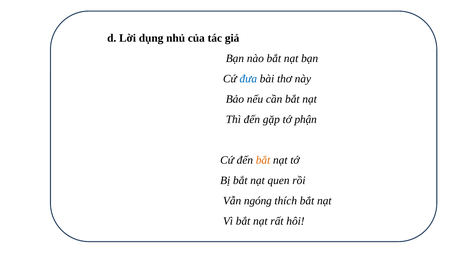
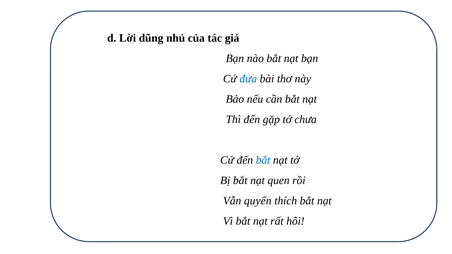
dụng: dụng -> dũng
phận: phận -> chưa
bắt at (263, 160) colour: orange -> blue
ngóng: ngóng -> quyển
